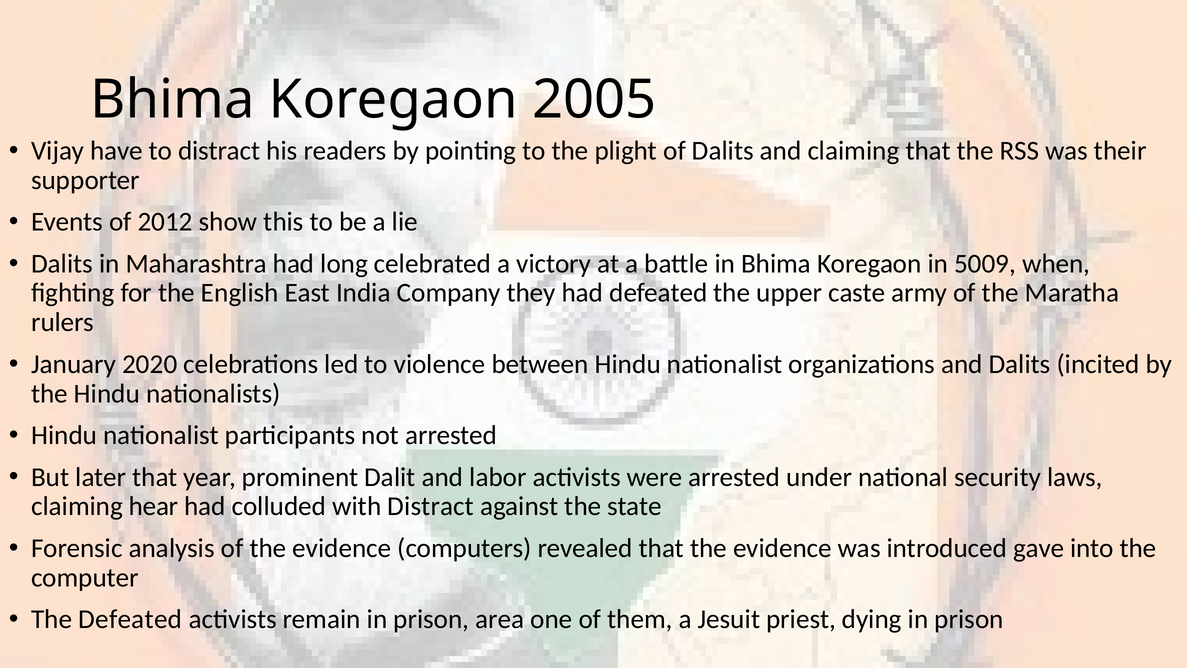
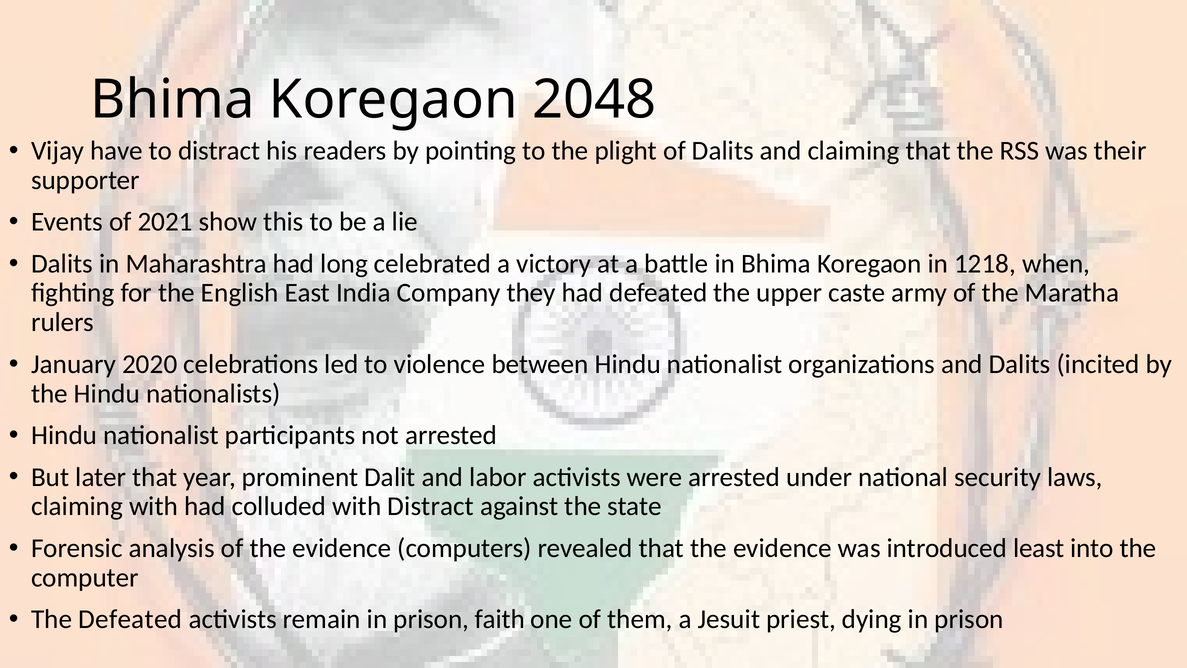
2005: 2005 -> 2048
2012: 2012 -> 2021
5009: 5009 -> 1218
claiming hear: hear -> with
gave: gave -> least
area: area -> faith
